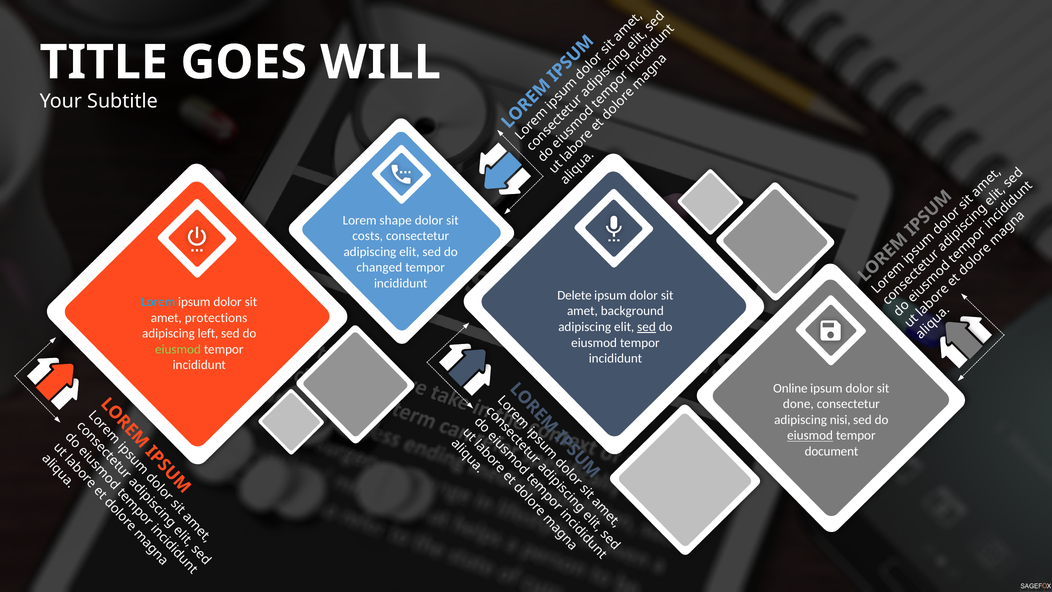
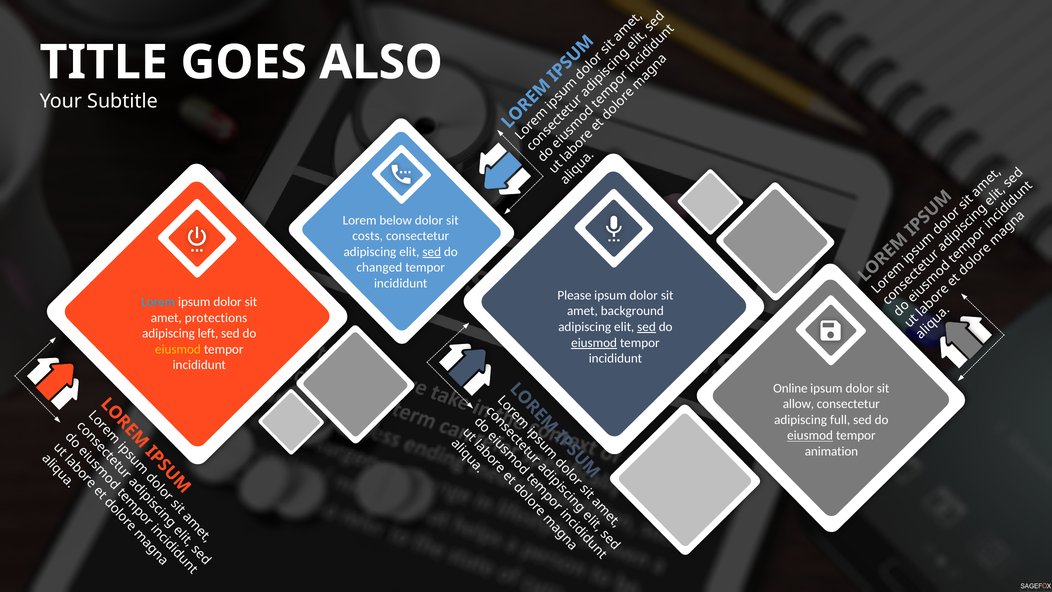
WILL: WILL -> ALSO
shape: shape -> below
sed at (432, 252) underline: none -> present
Delete: Delete -> Please
eiusmod at (594, 343) underline: none -> present
eiusmod at (178, 349) colour: light green -> yellow
done: done -> allow
nisi: nisi -> full
document: document -> animation
